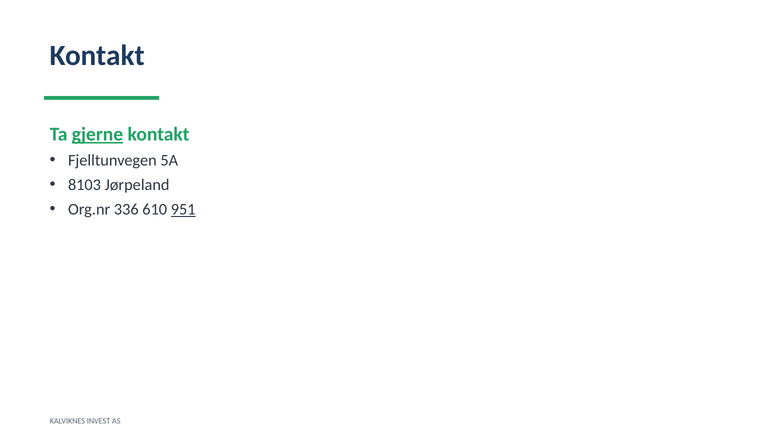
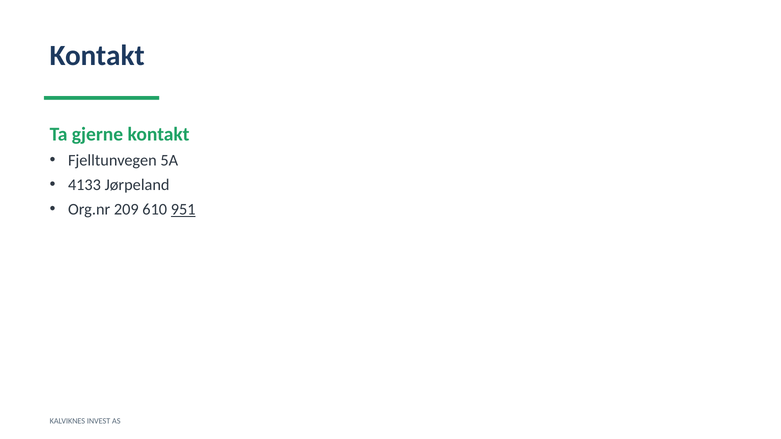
gjerne underline: present -> none
8103: 8103 -> 4133
336: 336 -> 209
